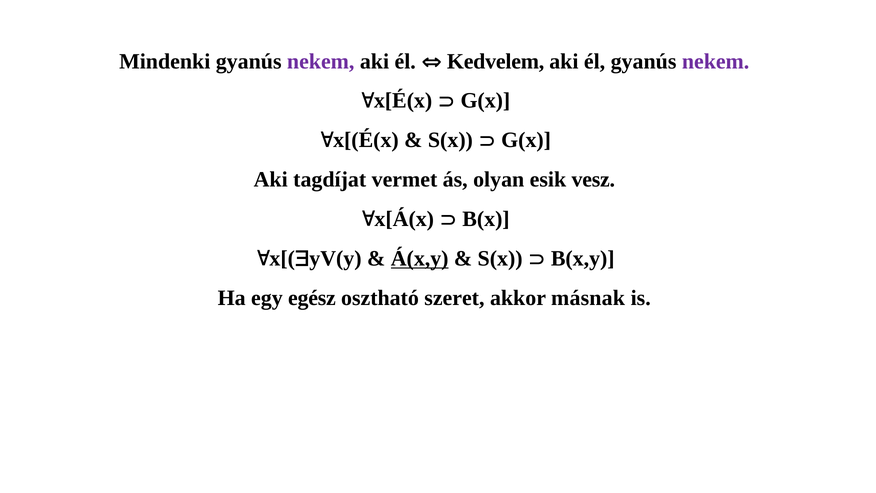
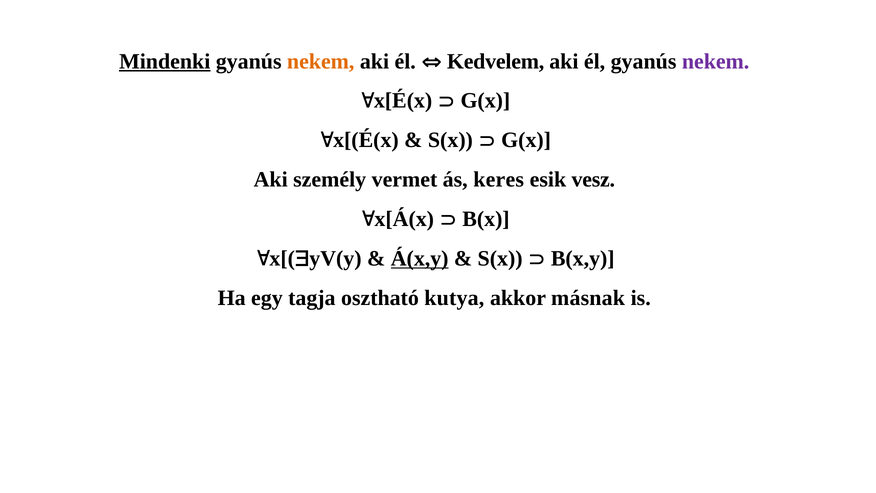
Mindenki underline: none -> present
nekem at (321, 61) colour: purple -> orange
tagdíjat: tagdíjat -> személy
olyan: olyan -> keres
egész: egész -> tagja
szeret: szeret -> kutya
